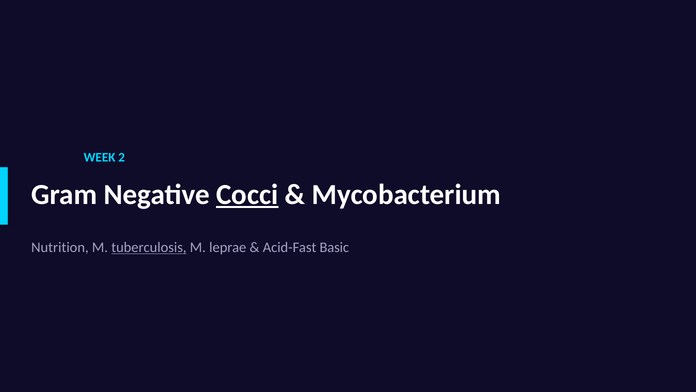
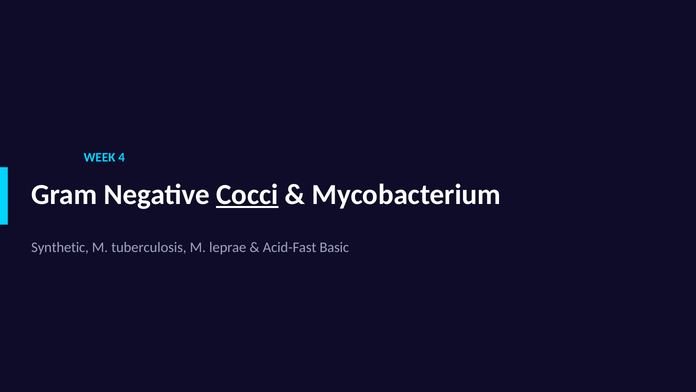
2: 2 -> 4
Nutrition: Nutrition -> Synthetic
tuberculosis underline: present -> none
